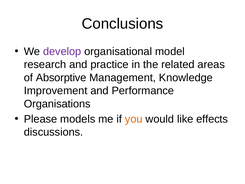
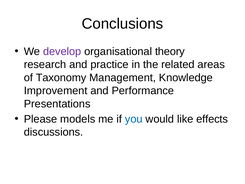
model: model -> theory
Absorptive: Absorptive -> Taxonomy
Organisations: Organisations -> Presentations
you colour: orange -> blue
